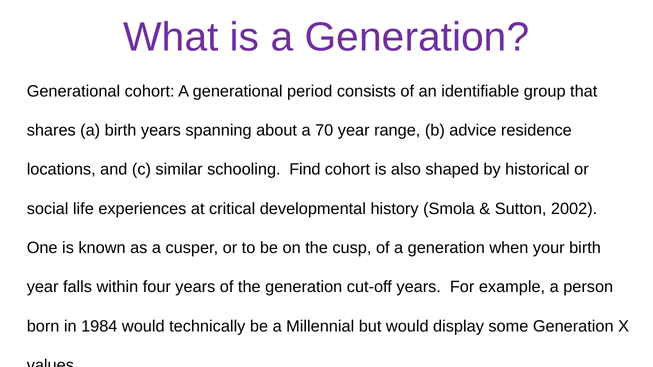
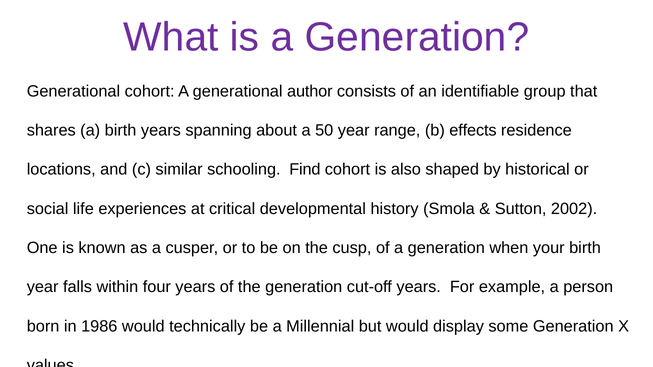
period: period -> author
70: 70 -> 50
advice: advice -> effects
1984: 1984 -> 1986
